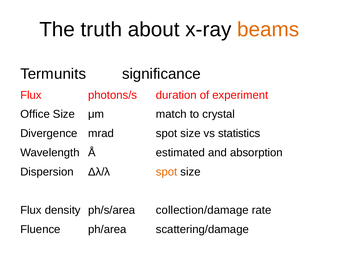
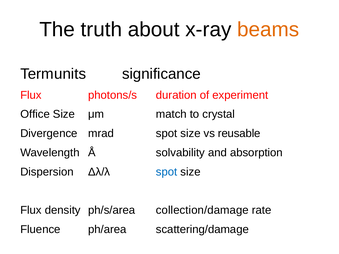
statistics: statistics -> reusable
estimated: estimated -> solvability
spot at (167, 172) colour: orange -> blue
